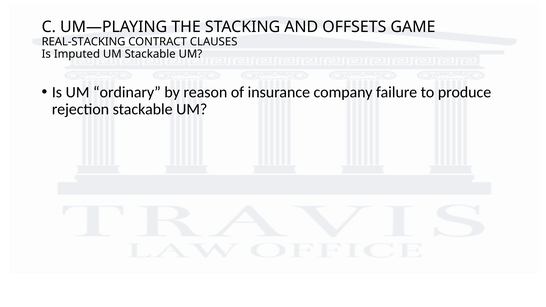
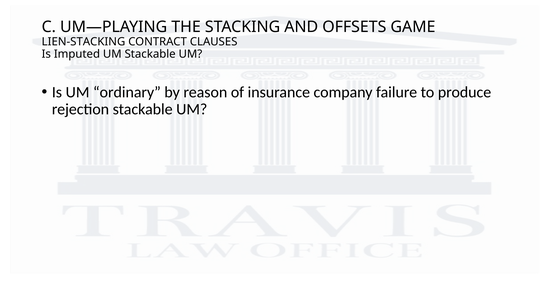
REAL-STACKING: REAL-STACKING -> LIEN-STACKING
